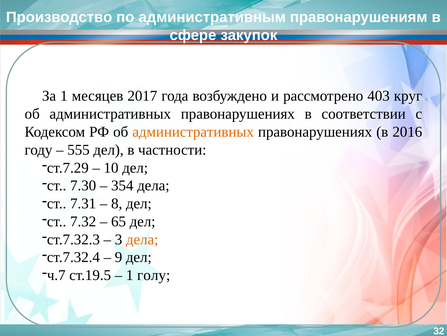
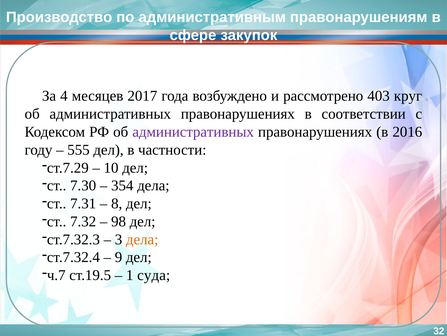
За 1: 1 -> 4
административных at (193, 132) colour: orange -> purple
65: 65 -> 98
голу: голу -> суда
